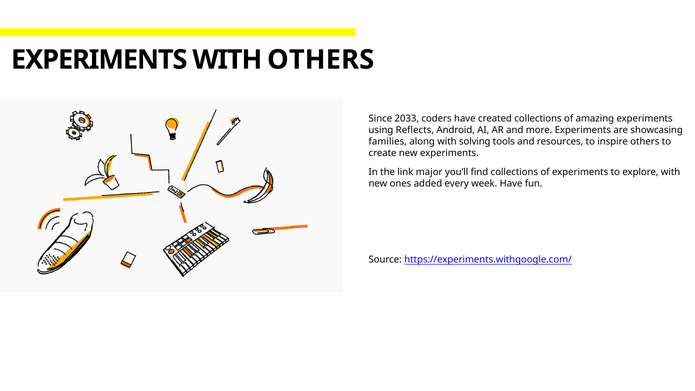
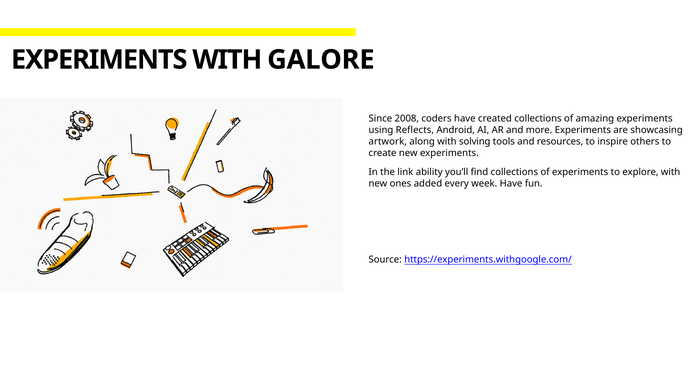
WITH OTHERS: OTHERS -> GALORE
2033: 2033 -> 2008
families: families -> artwork
major: major -> ability
